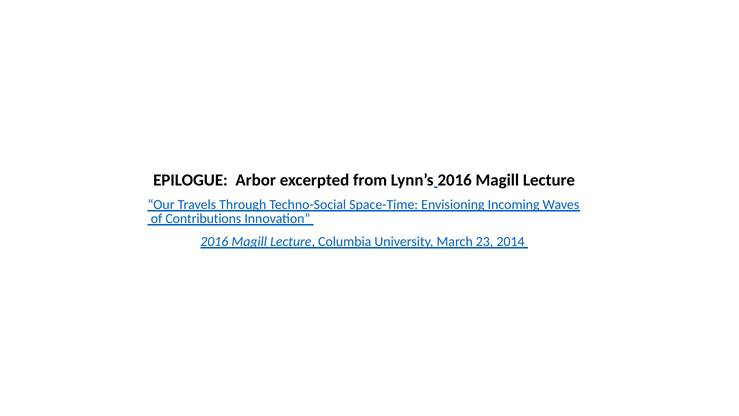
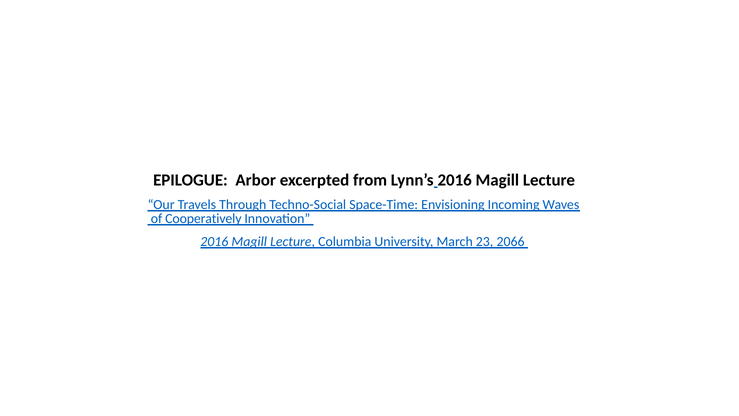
Contributions: Contributions -> Cooperatively
2014: 2014 -> 2066
